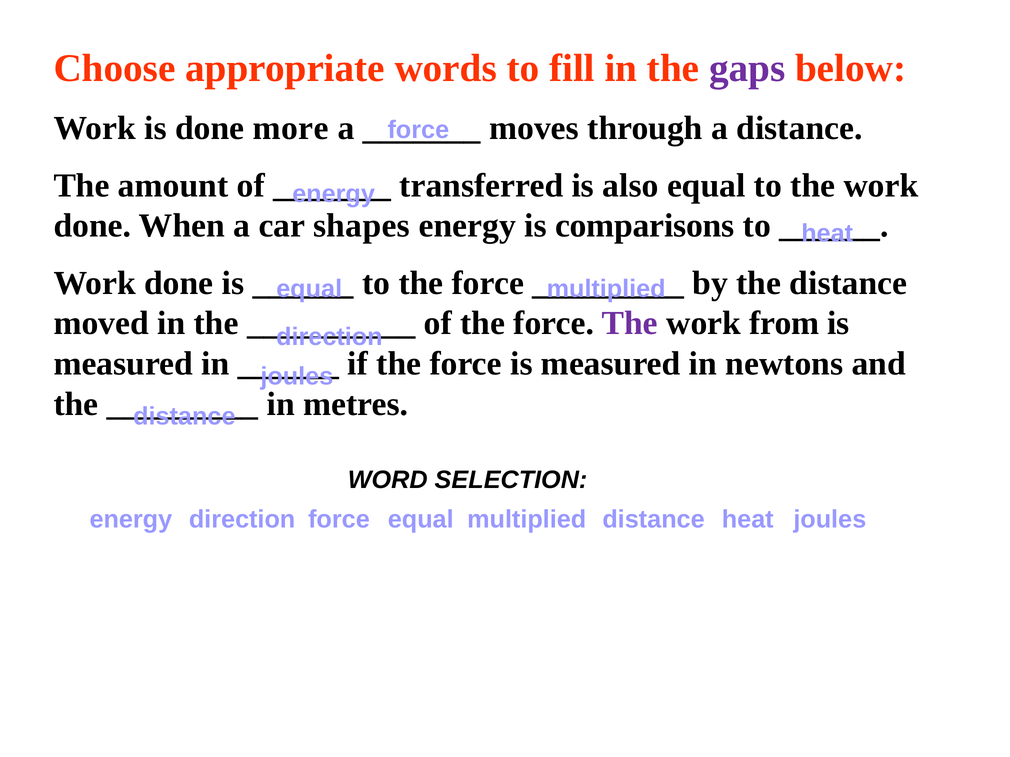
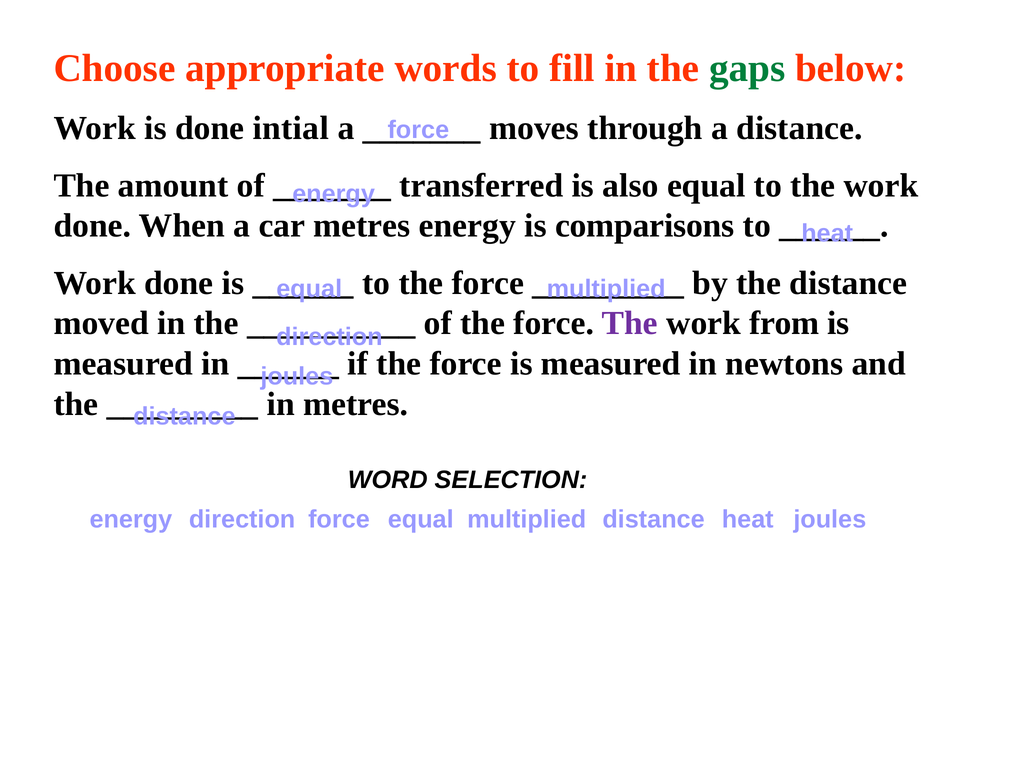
gaps colour: purple -> green
more: more -> intial
car shapes: shapes -> metres
